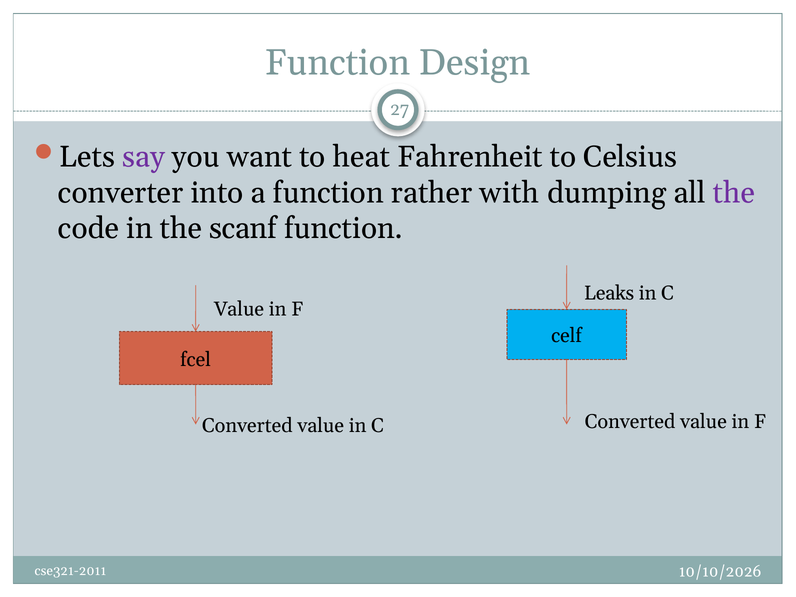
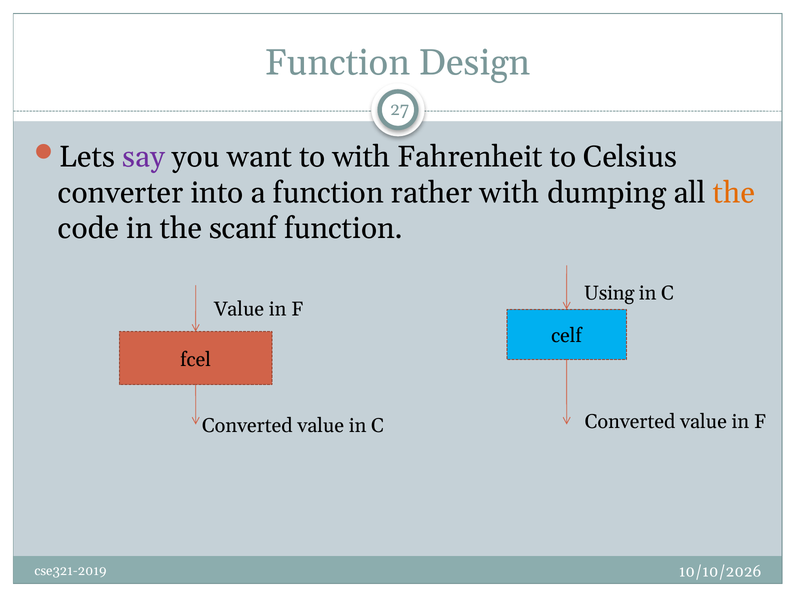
to heat: heat -> with
the at (734, 193) colour: purple -> orange
Leaks: Leaks -> Using
cse321-2011: cse321-2011 -> cse321-2019
